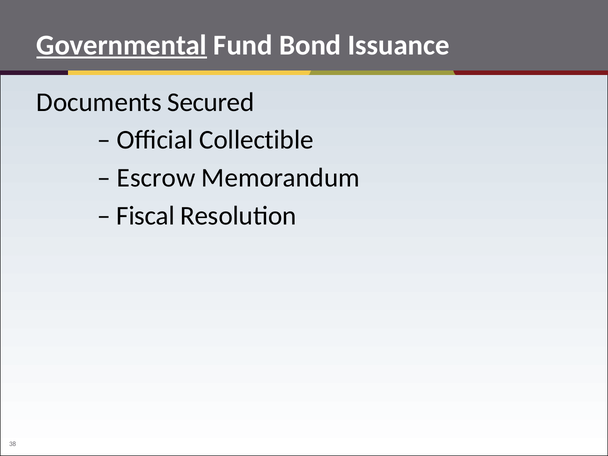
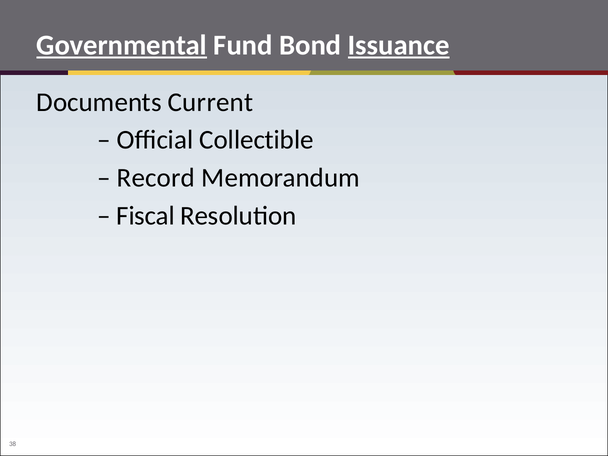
Issuance underline: none -> present
Secured: Secured -> Current
Escrow: Escrow -> Record
